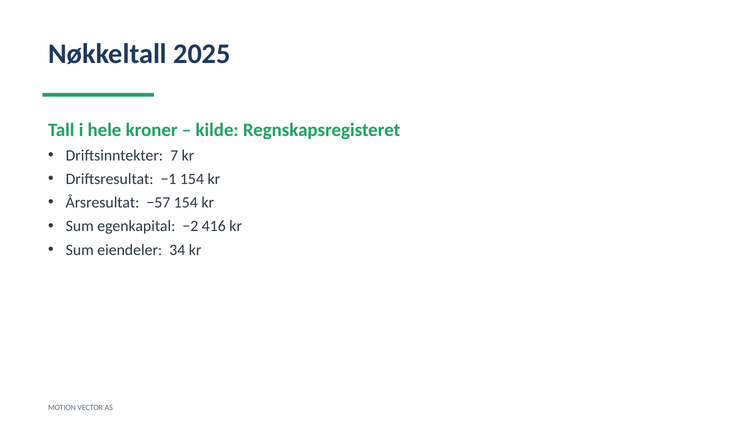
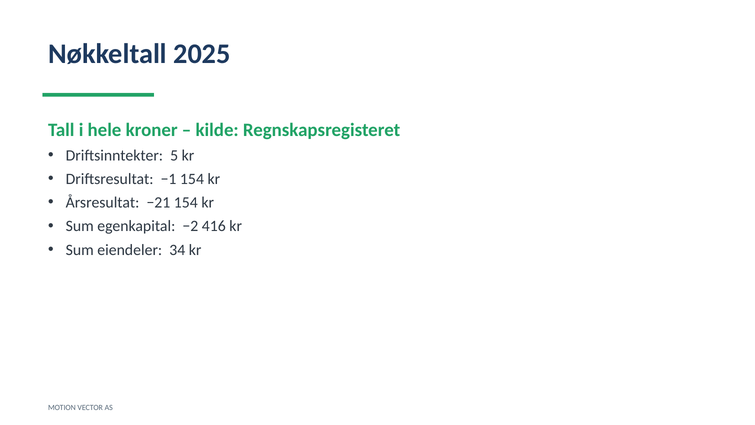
7: 7 -> 5
−57: −57 -> −21
